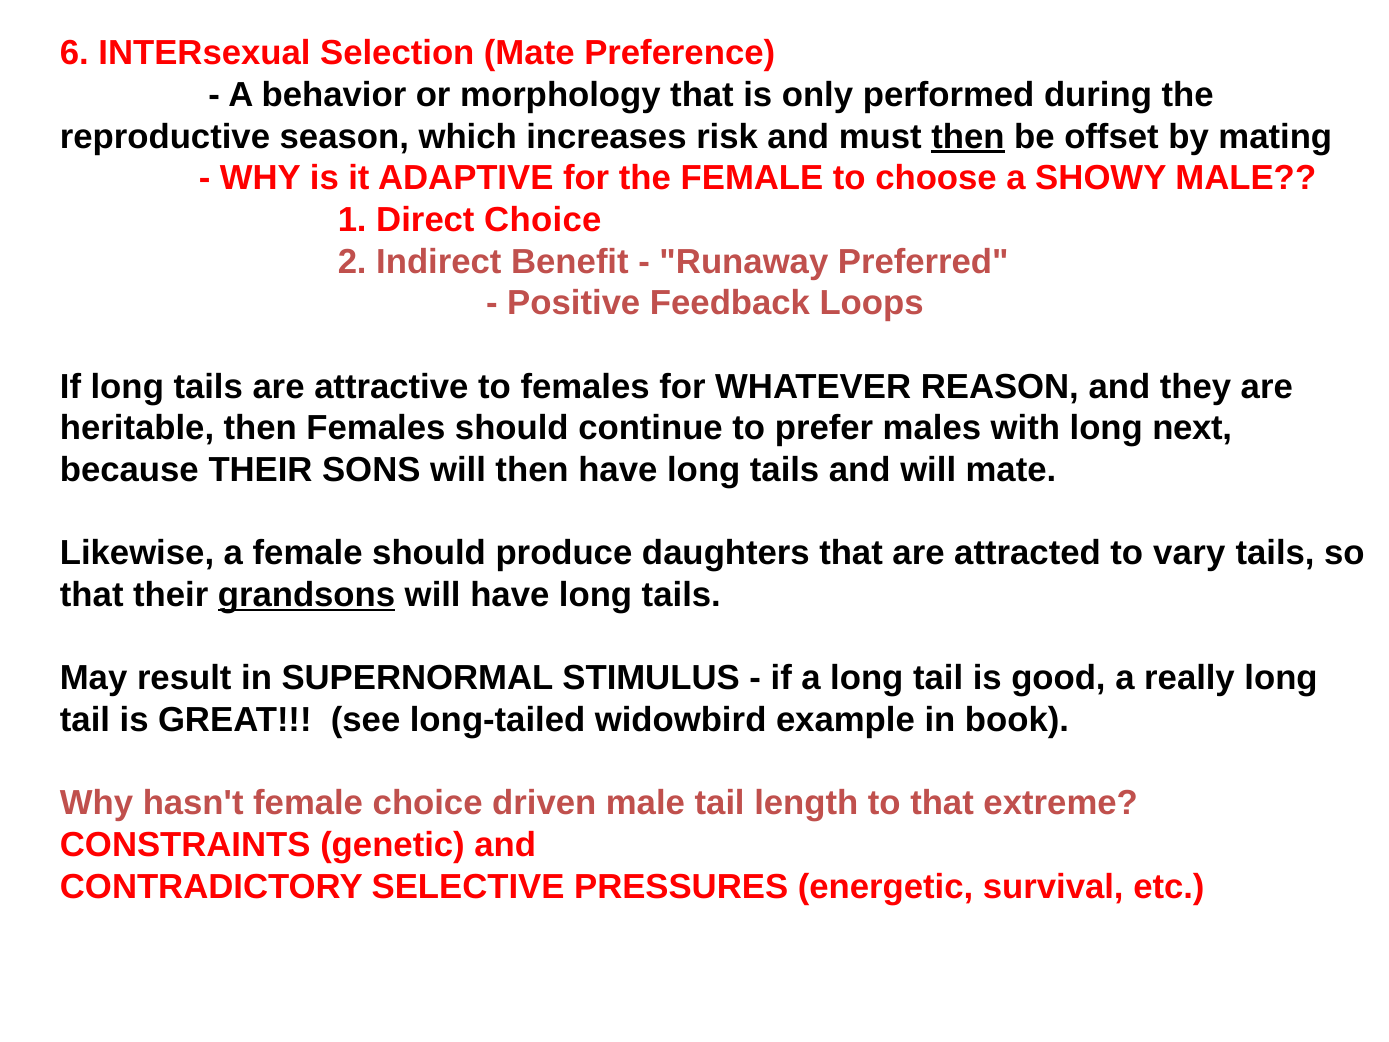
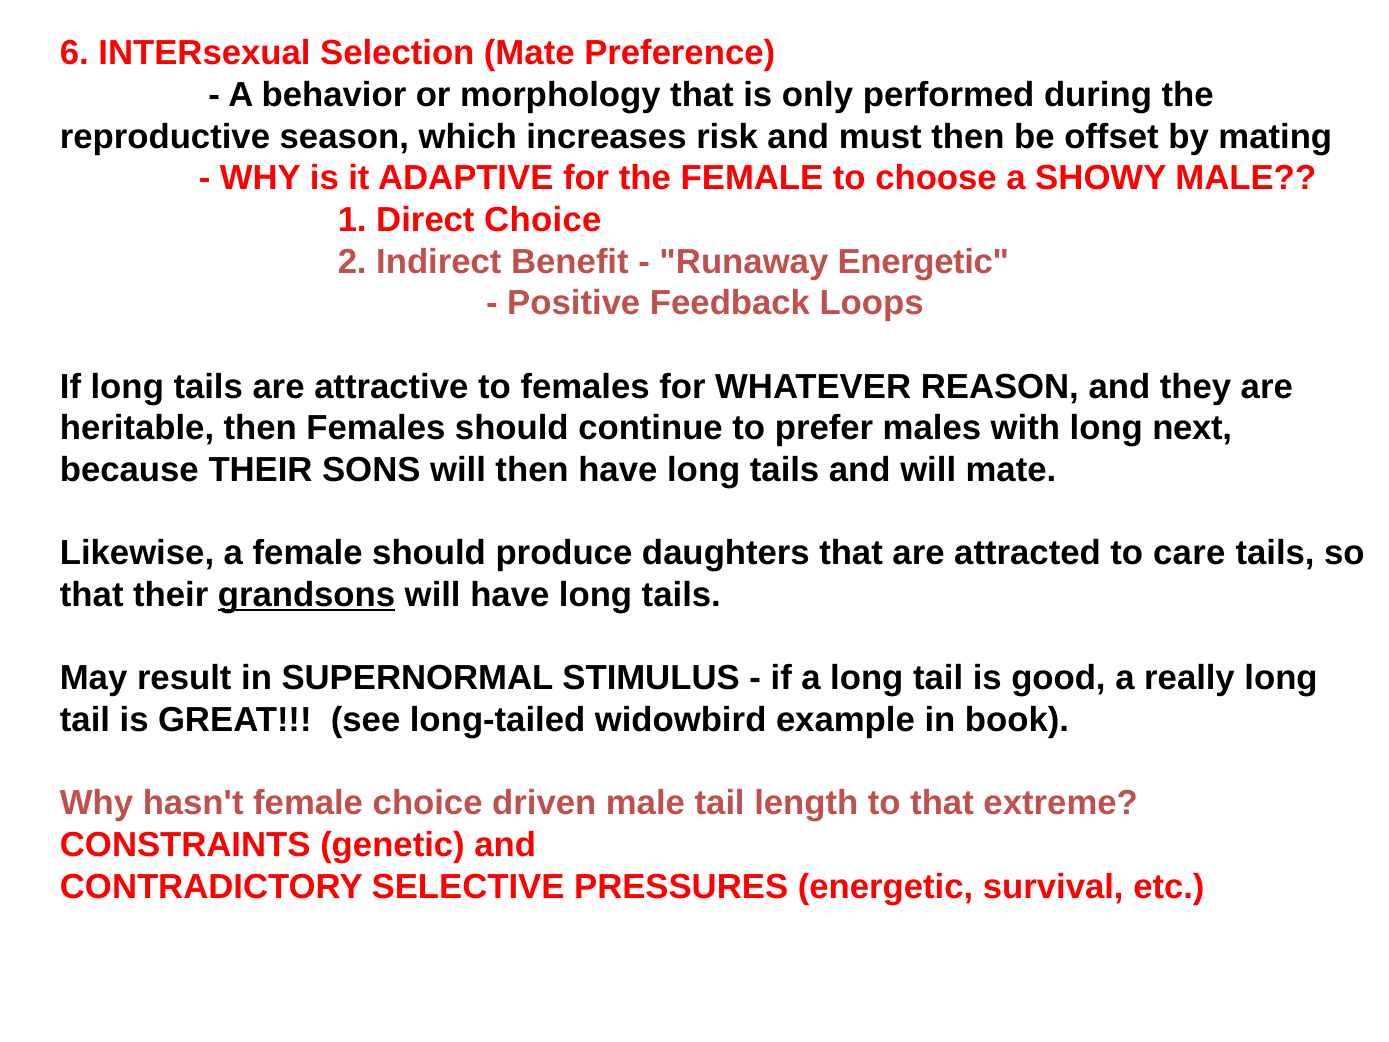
then at (968, 137) underline: present -> none
Runaway Preferred: Preferred -> Energetic
vary: vary -> care
